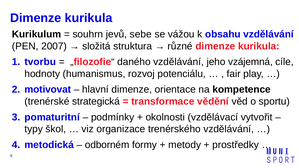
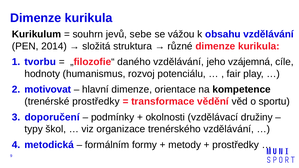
2007: 2007 -> 2014
trenérské strategická: strategická -> prostředky
pomaturitní: pomaturitní -> doporučení
vytvořit: vytvořit -> družiny
odborném: odborném -> formálním
